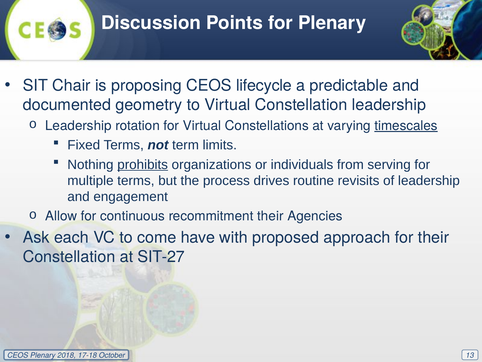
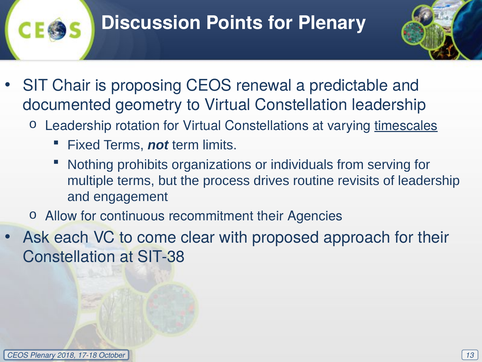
lifecycle: lifecycle -> renewal
prohibits underline: present -> none
have: have -> clear
SIT-27: SIT-27 -> SIT-38
